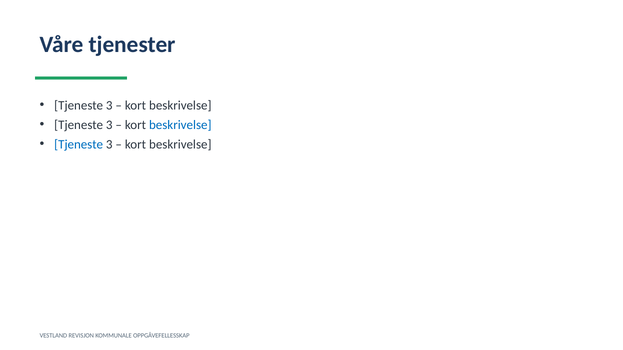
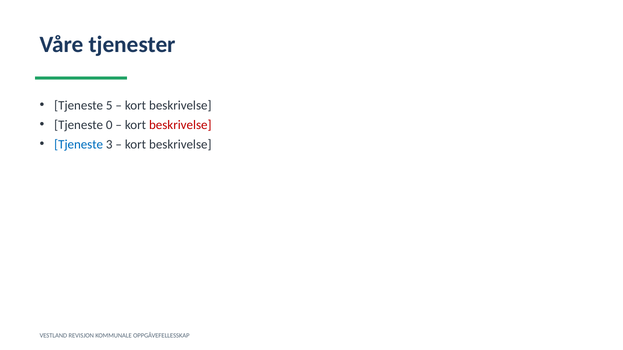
3 at (109, 106): 3 -> 5
3 at (109, 125): 3 -> 0
beskrivelse at (180, 125) colour: blue -> red
